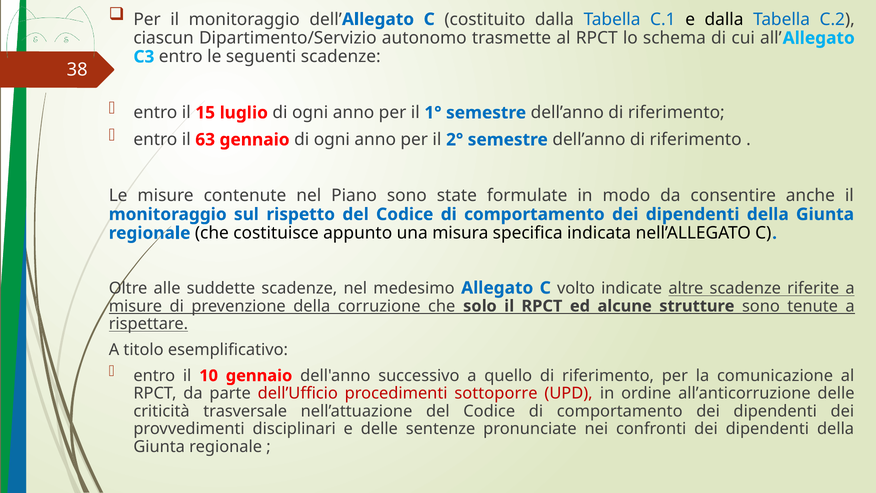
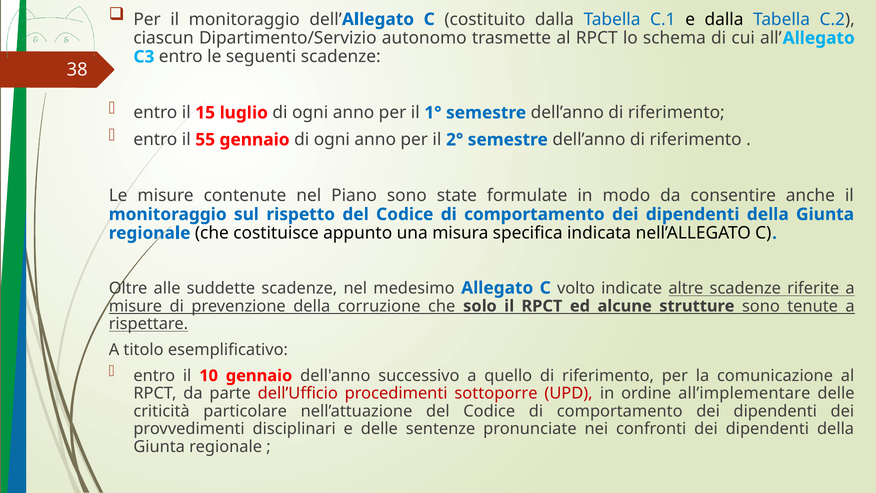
63: 63 -> 55
all’anticorruzione: all’anticorruzione -> all’implementare
trasversale: trasversale -> particolare
